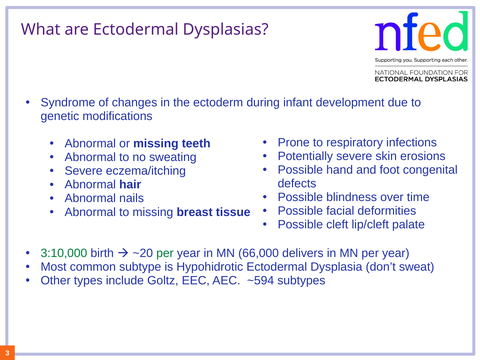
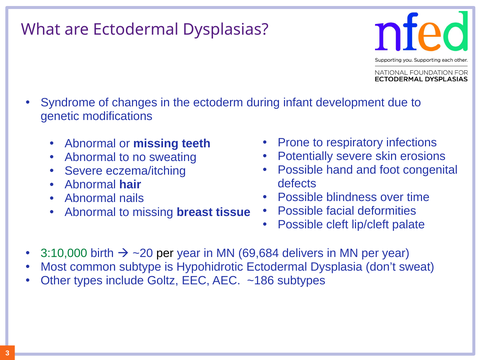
per at (165, 253) colour: green -> black
66,000: 66,000 -> 69,684
~594: ~594 -> ~186
